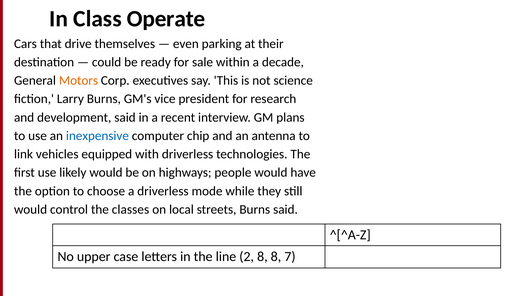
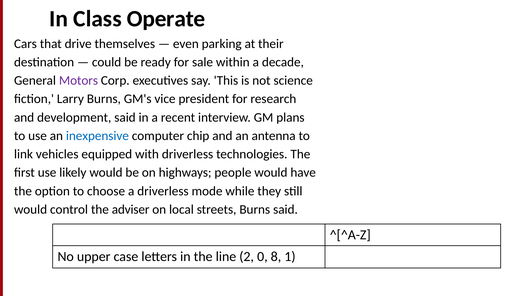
Motors colour: orange -> purple
classes: classes -> adviser
2 8: 8 -> 0
7: 7 -> 1
